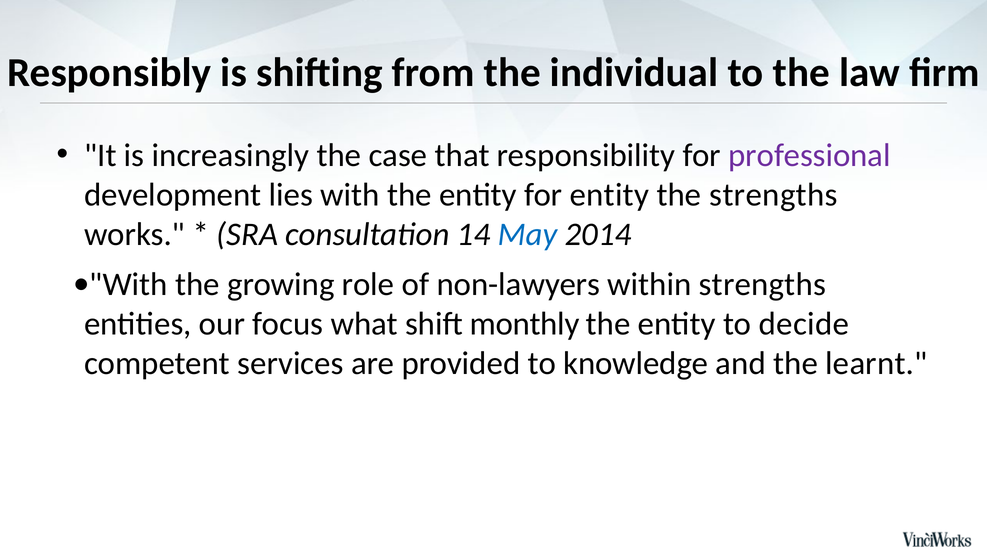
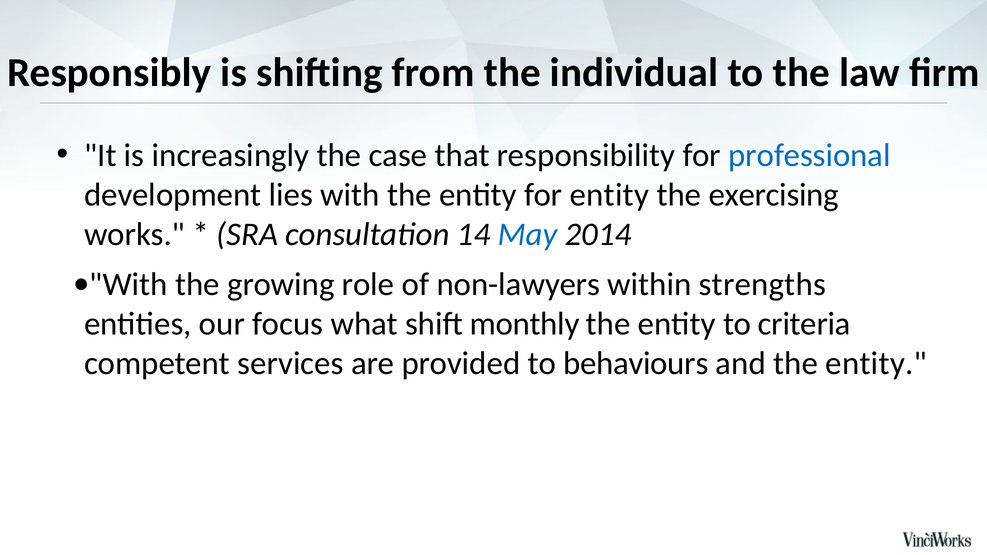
professional colour: purple -> blue
the strengths: strengths -> exercising
decide: decide -> criteria
knowledge: knowledge -> behaviours
and the learnt: learnt -> entity
